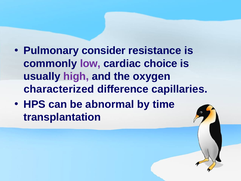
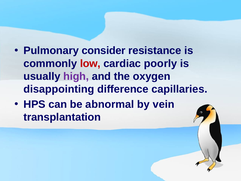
low colour: purple -> red
choice: choice -> poorly
characterized: characterized -> disappointing
time: time -> vein
